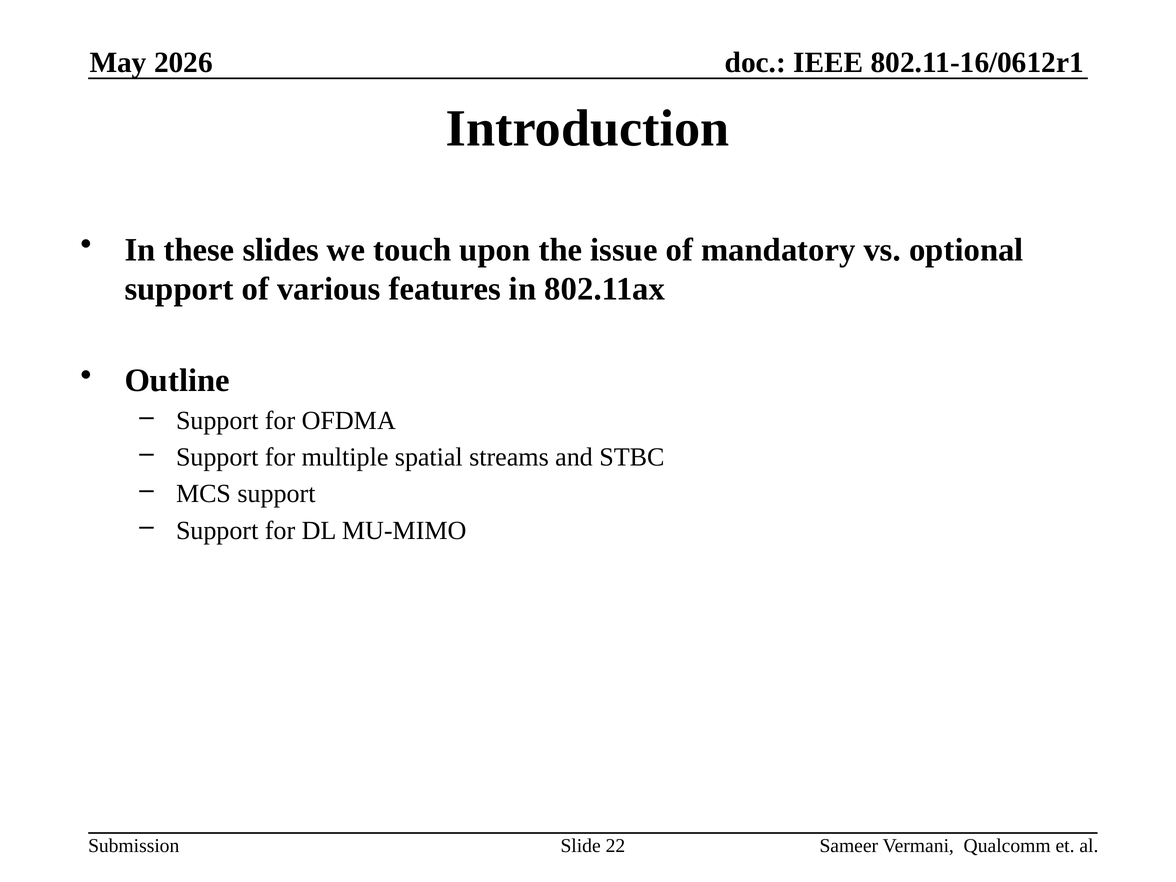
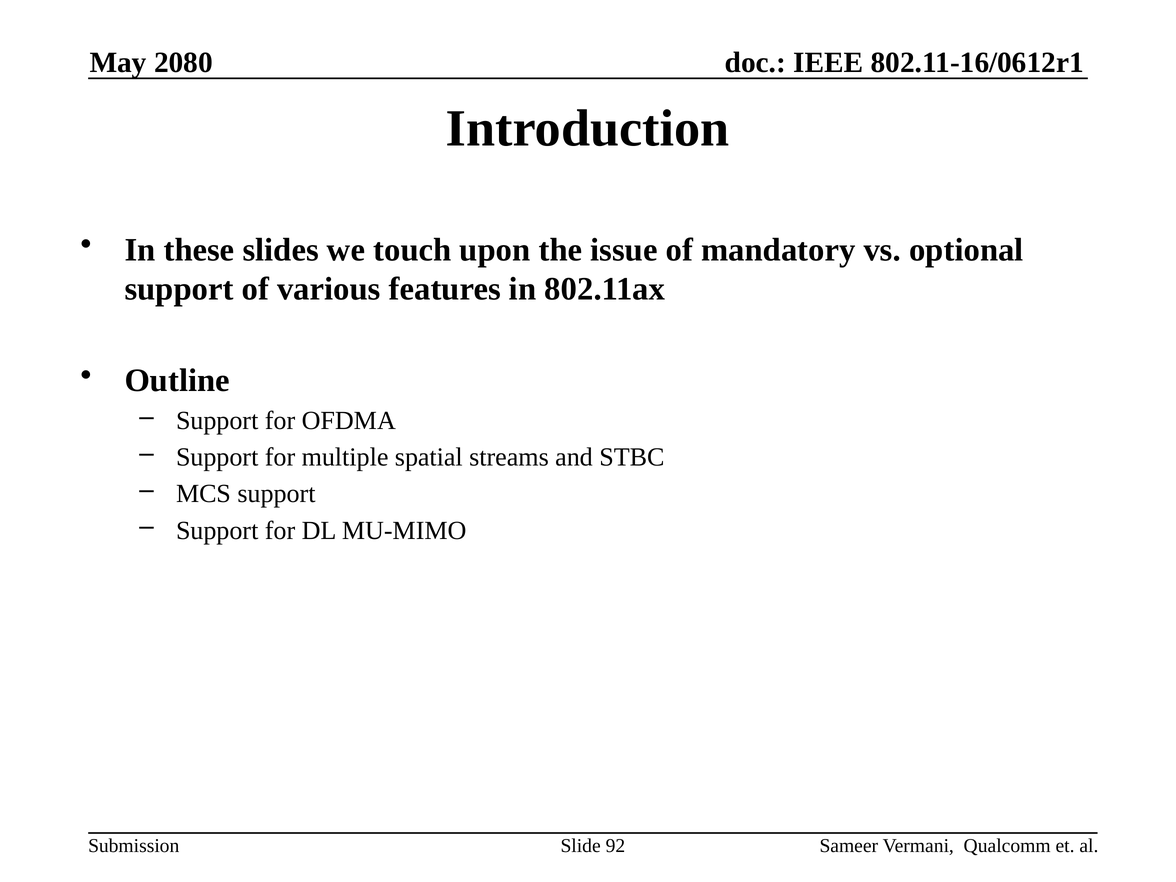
2026: 2026 -> 2080
22: 22 -> 92
